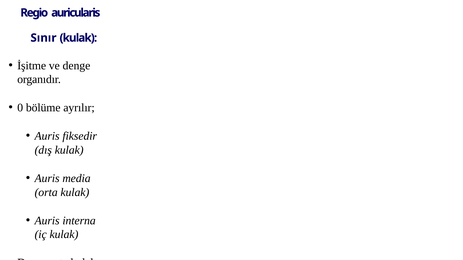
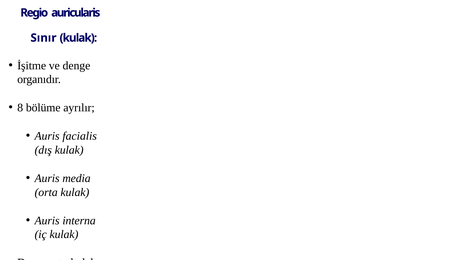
0: 0 -> 8
fiksedir: fiksedir -> facialis
